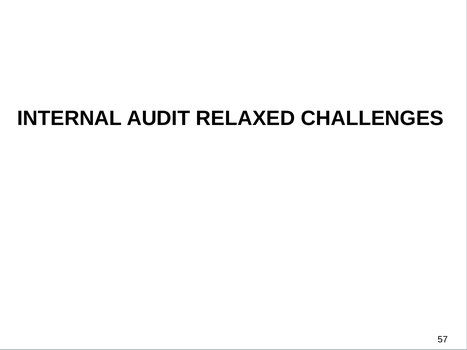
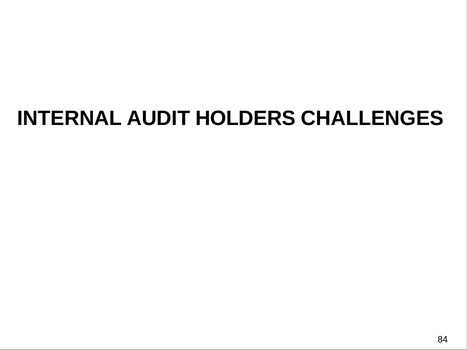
RELAXED: RELAXED -> HOLDERS
57: 57 -> 84
